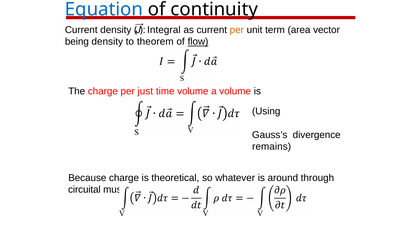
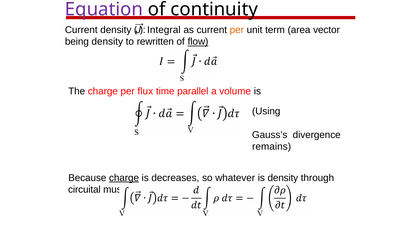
Equation colour: blue -> purple
theorem: theorem -> rewritten
just: just -> flux
time volume: volume -> parallel
charge at (124, 178) underline: none -> present
theoretical: theoretical -> decreases
is around: around -> density
